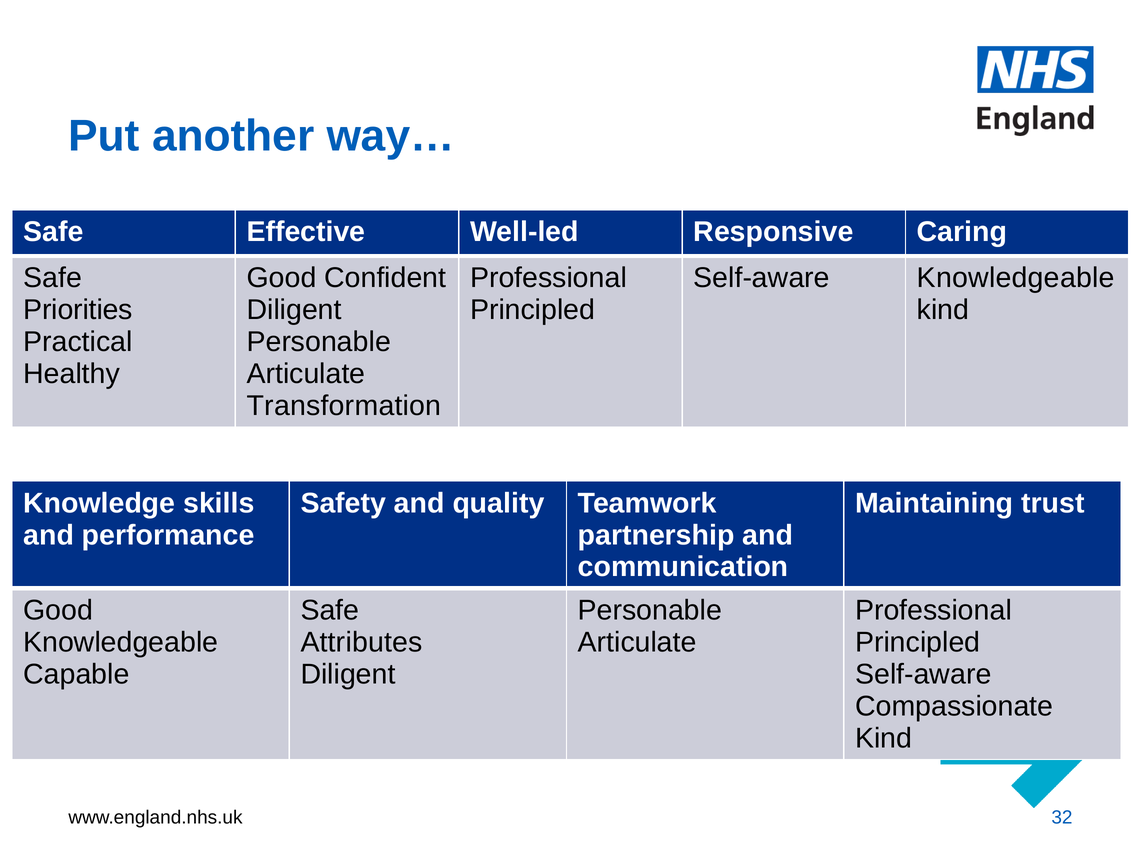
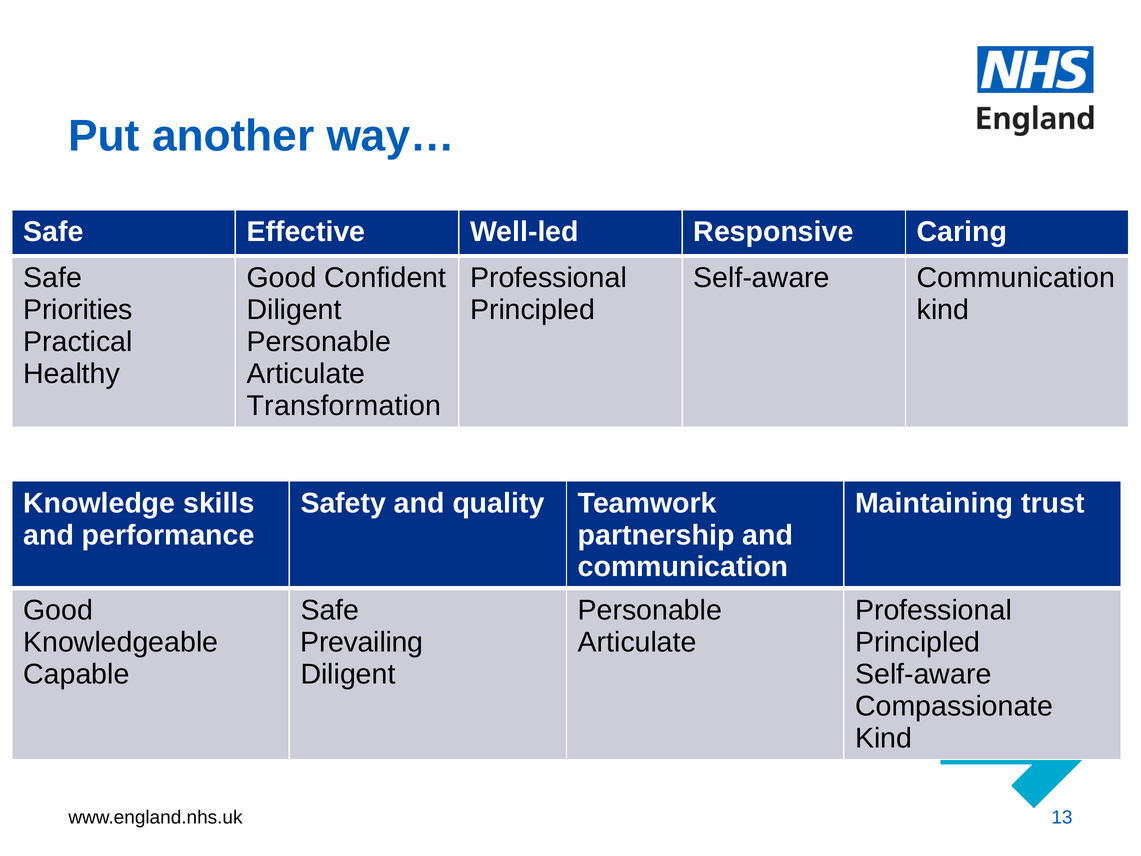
Self-aware Knowledgeable: Knowledgeable -> Communication
Attributes: Attributes -> Prevailing
32: 32 -> 13
